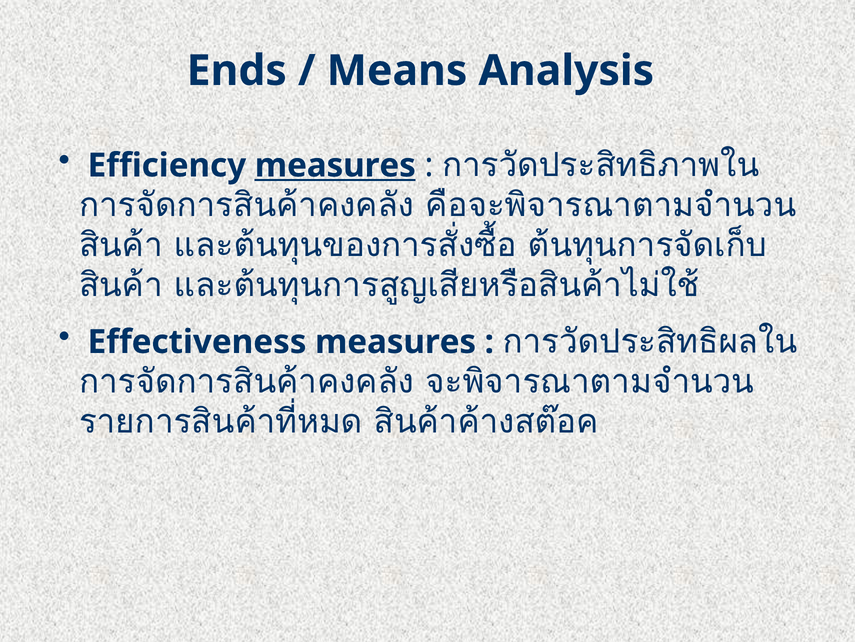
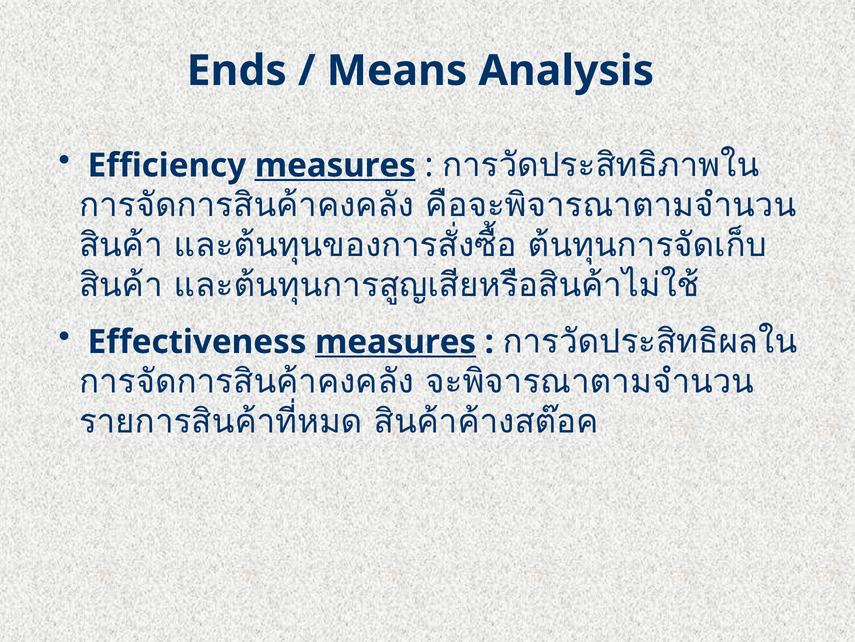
measures at (396, 342) underline: none -> present
